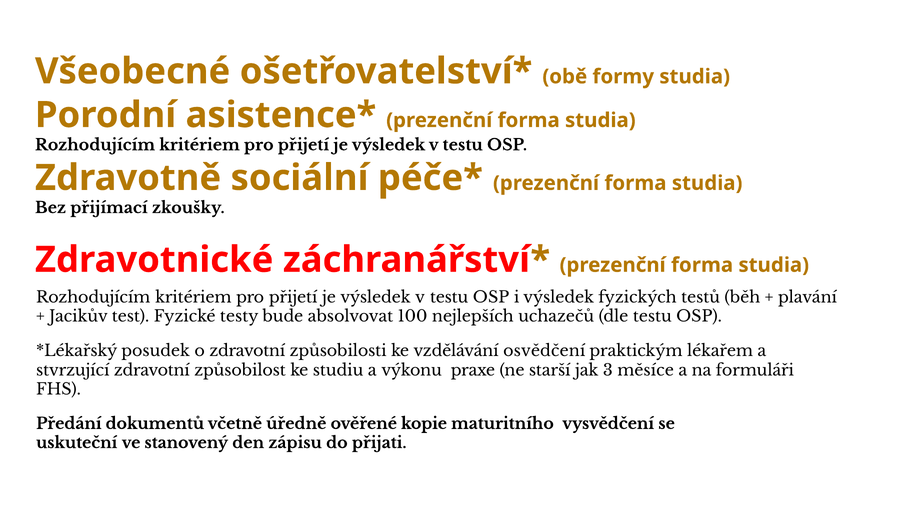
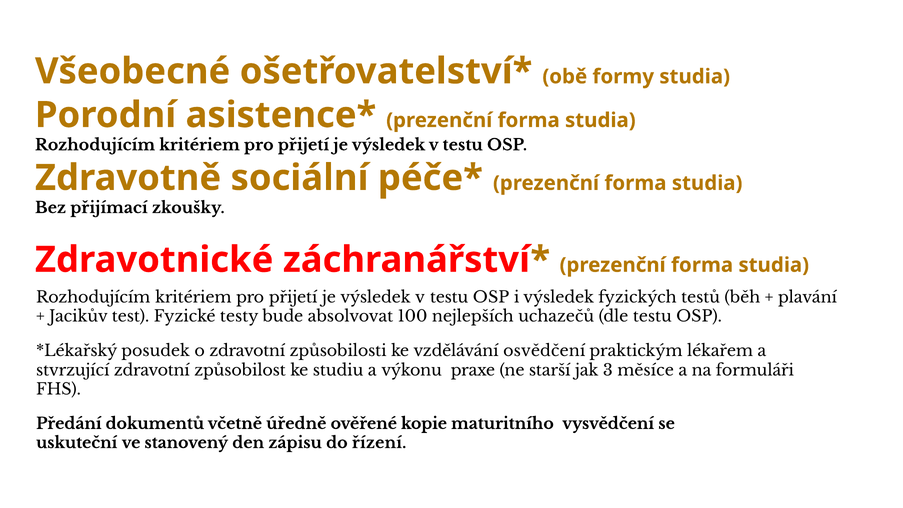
přijati: přijati -> řízení
